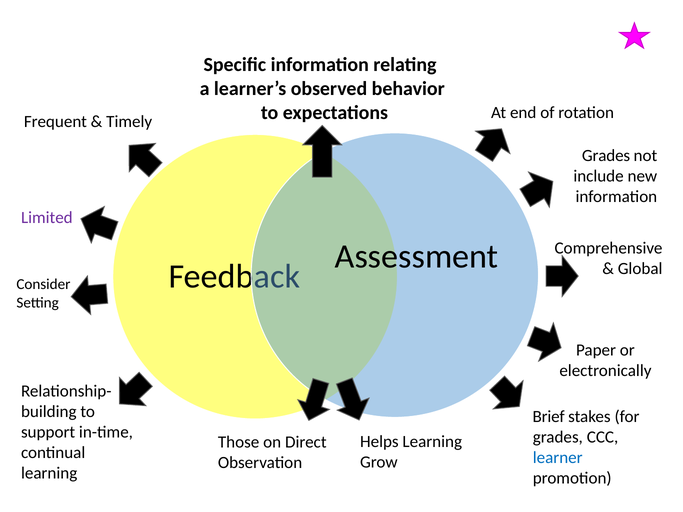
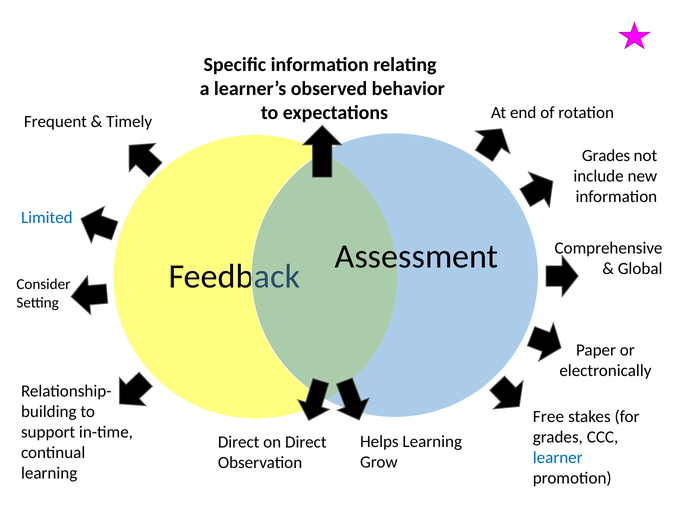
Limited colour: purple -> blue
Brief: Brief -> Free
Those at (239, 442): Those -> Direct
